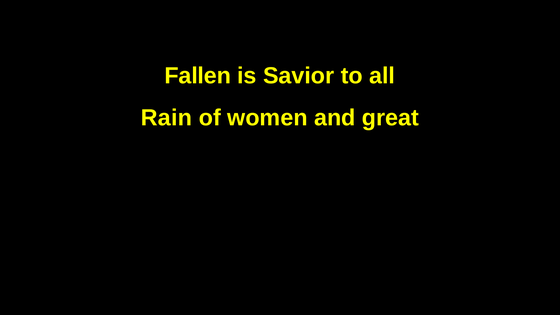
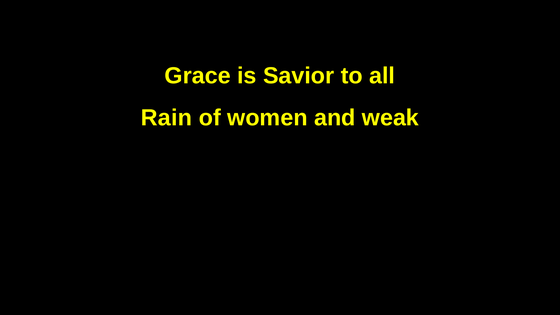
Fallen: Fallen -> Grace
great: great -> weak
